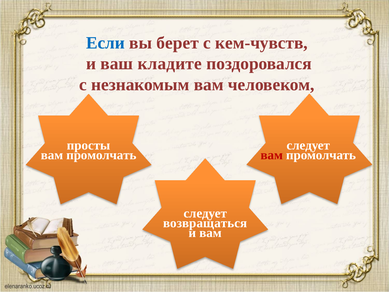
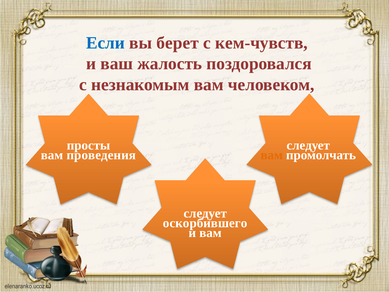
кладите: кладите -> жалость
промолчать at (101, 155): промолчать -> проведения
вам at (272, 155) colour: red -> orange
возвращаться: возвращаться -> оскорбившего
